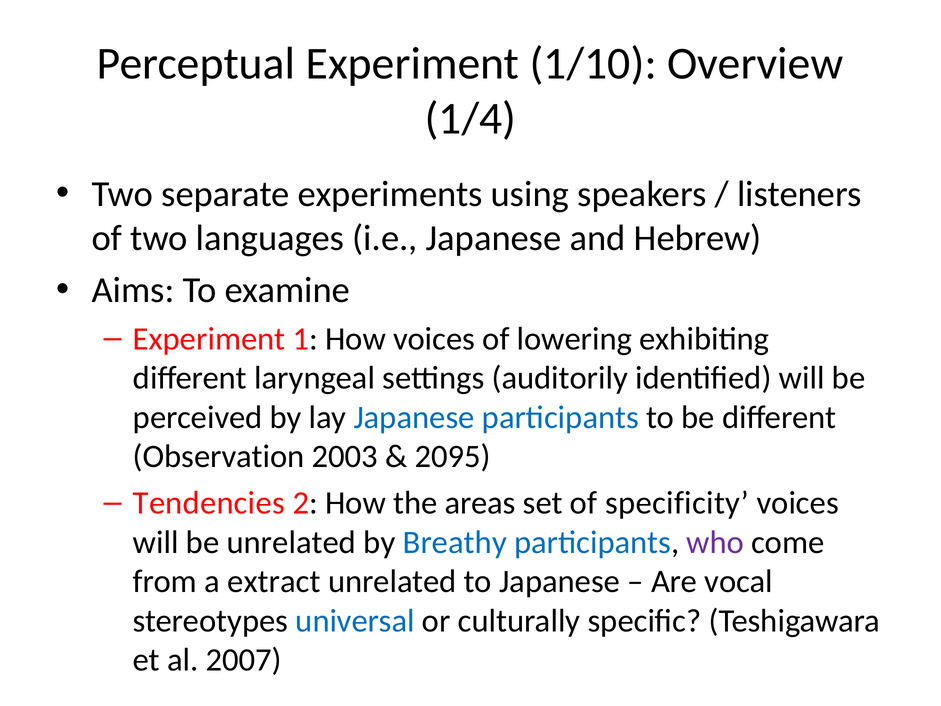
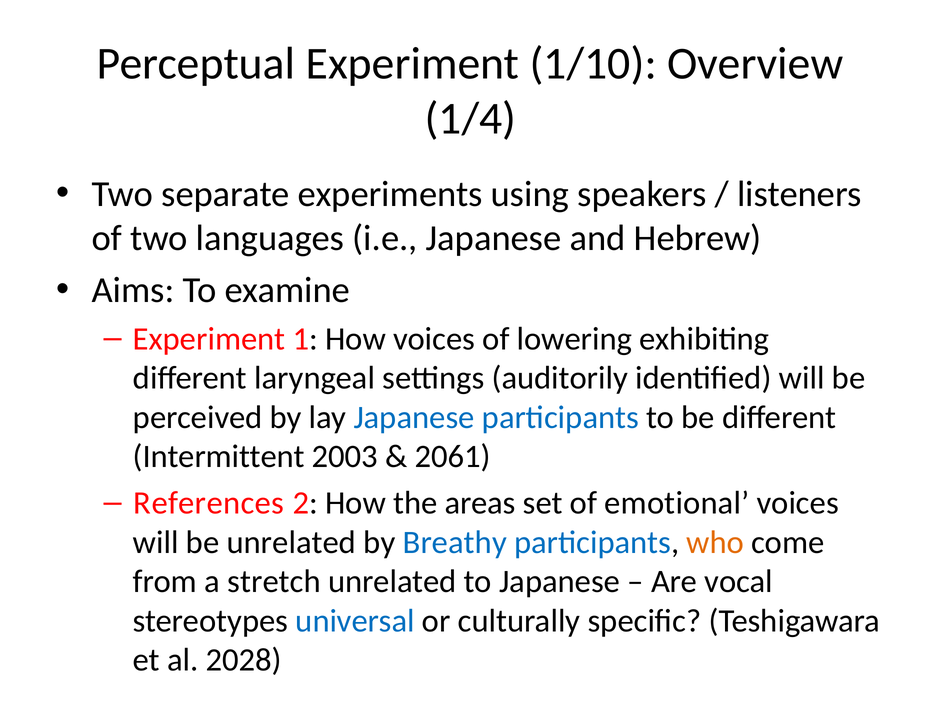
Observation: Observation -> Intermittent
2095: 2095 -> 2061
Tendencies: Tendencies -> References
specificity: specificity -> emotional
who colour: purple -> orange
extract: extract -> stretch
2007: 2007 -> 2028
